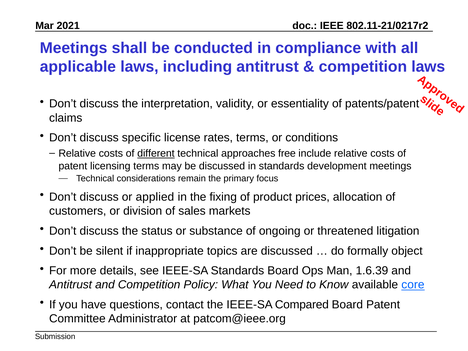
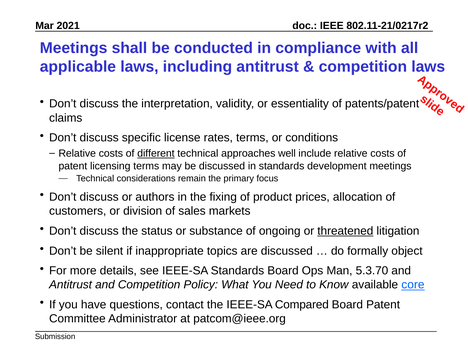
free: free -> well
applied: applied -> authors
threatened underline: none -> present
1.6.39: 1.6.39 -> 5.3.70
